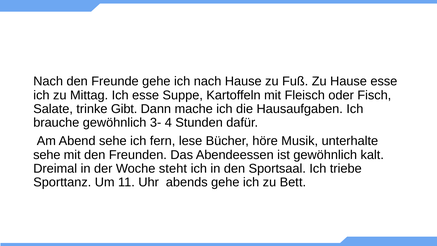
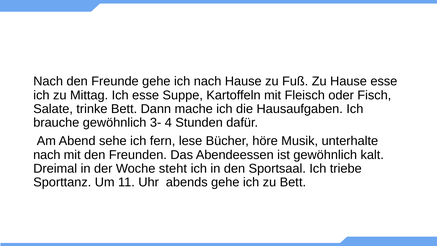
trinke Gibt: Gibt -> Bett
sehe at (47, 155): sehe -> nach
